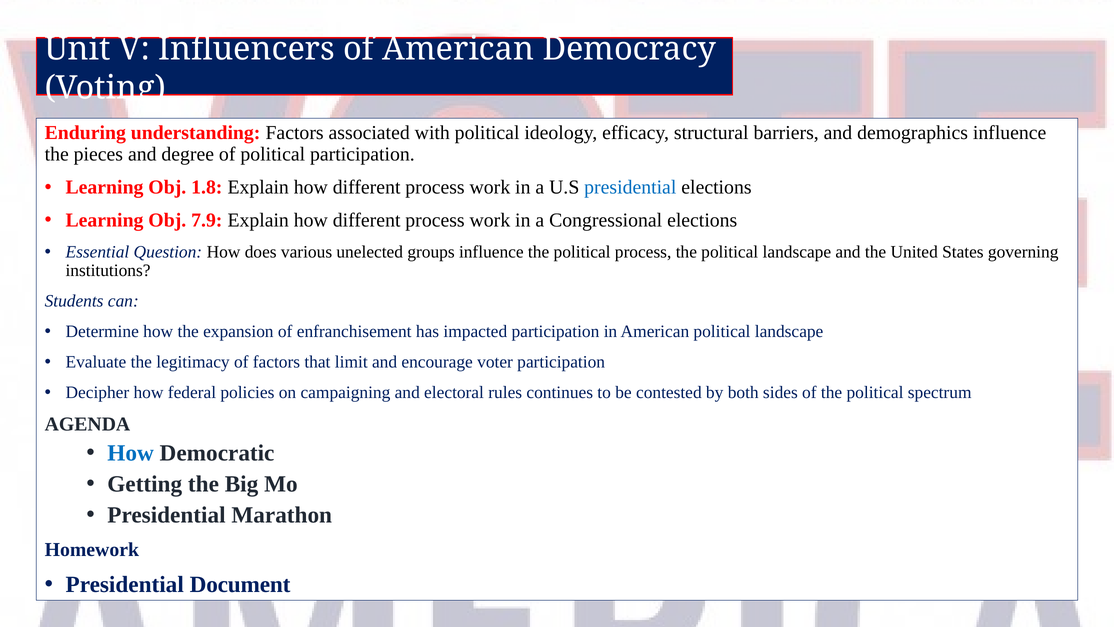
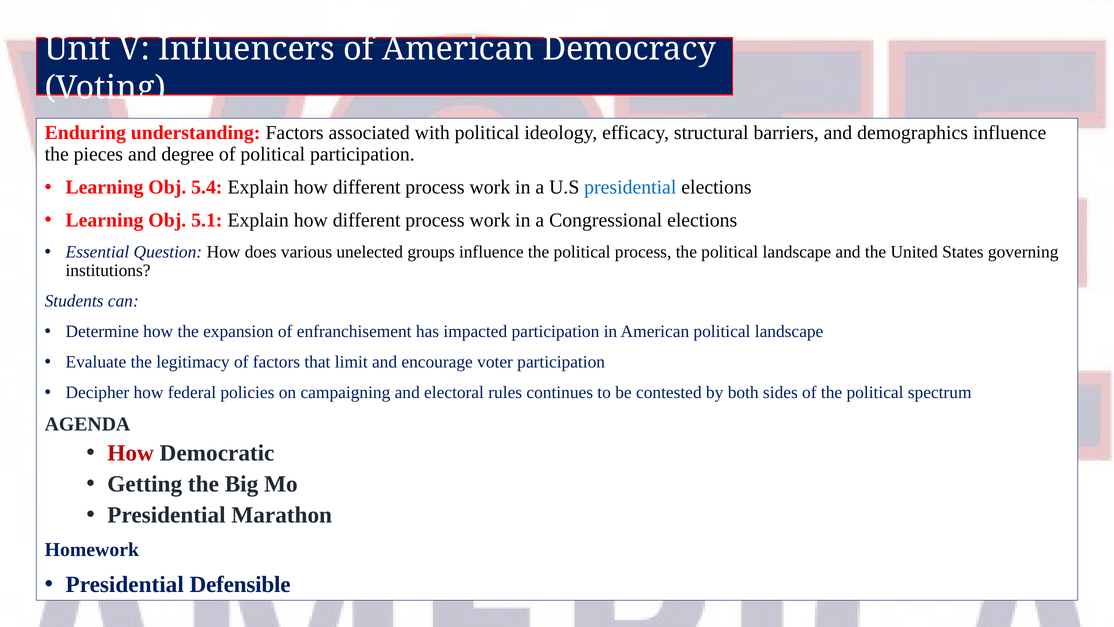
1.8: 1.8 -> 5.4
7.9: 7.9 -> 5.1
How at (131, 453) colour: blue -> red
Document: Document -> Defensible
